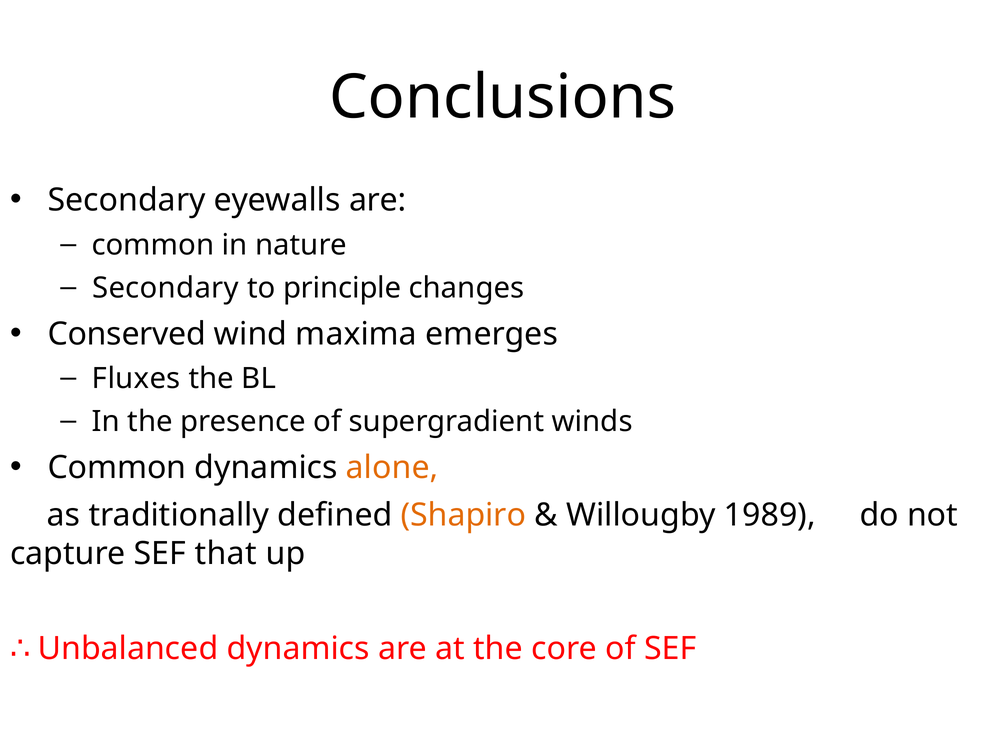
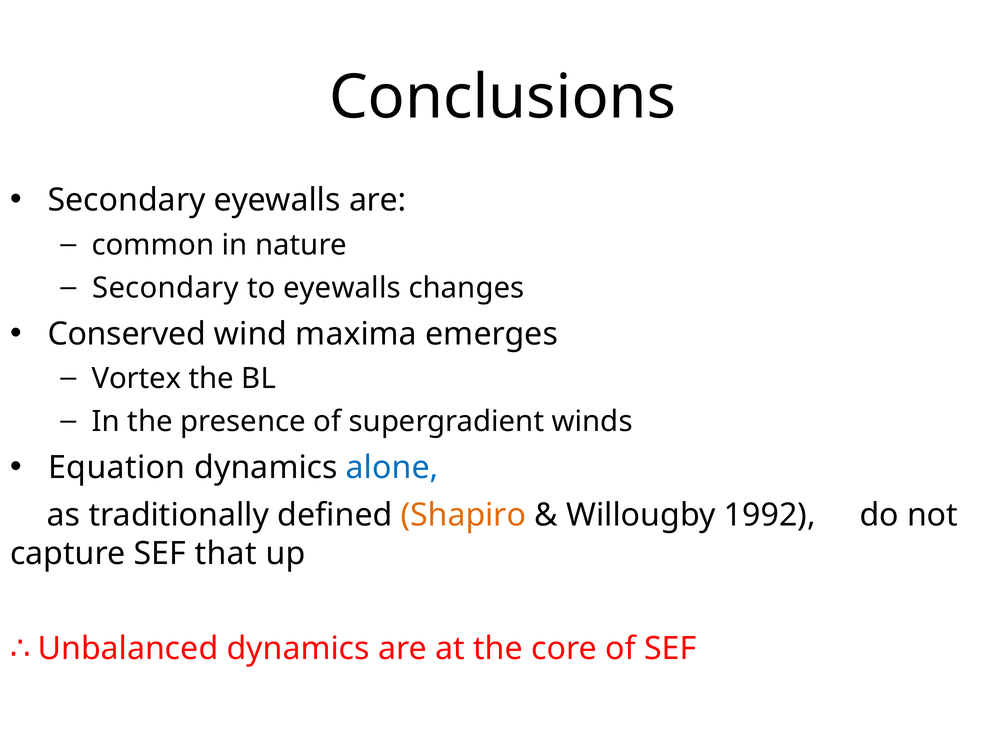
to principle: principle -> eyewalls
Fluxes: Fluxes -> Vortex
Common at (117, 467): Common -> Equation
alone colour: orange -> blue
1989: 1989 -> 1992
